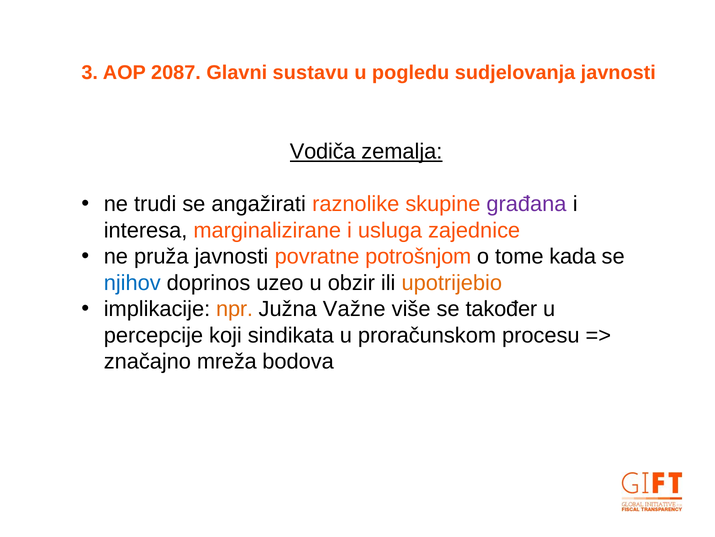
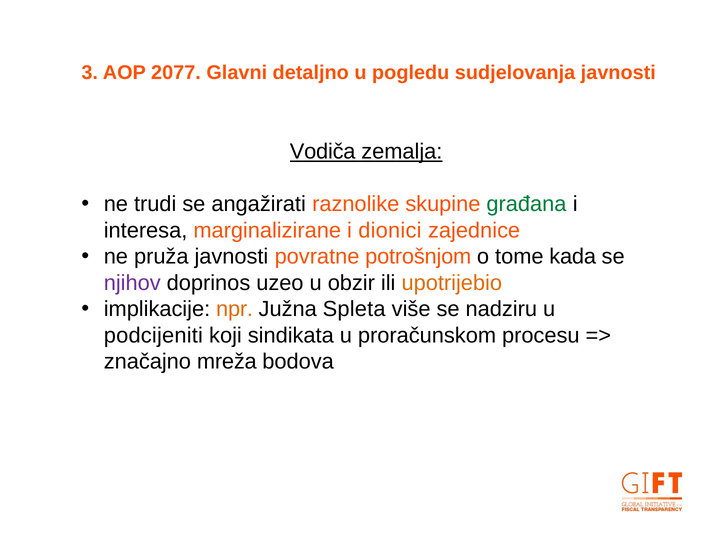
2087: 2087 -> 2077
sustavu: sustavu -> detaljno
građana colour: purple -> green
usluga: usluga -> dionici
njihov colour: blue -> purple
Važne: Važne -> Spleta
također: također -> nadziru
percepcije: percepcije -> podcijeniti
